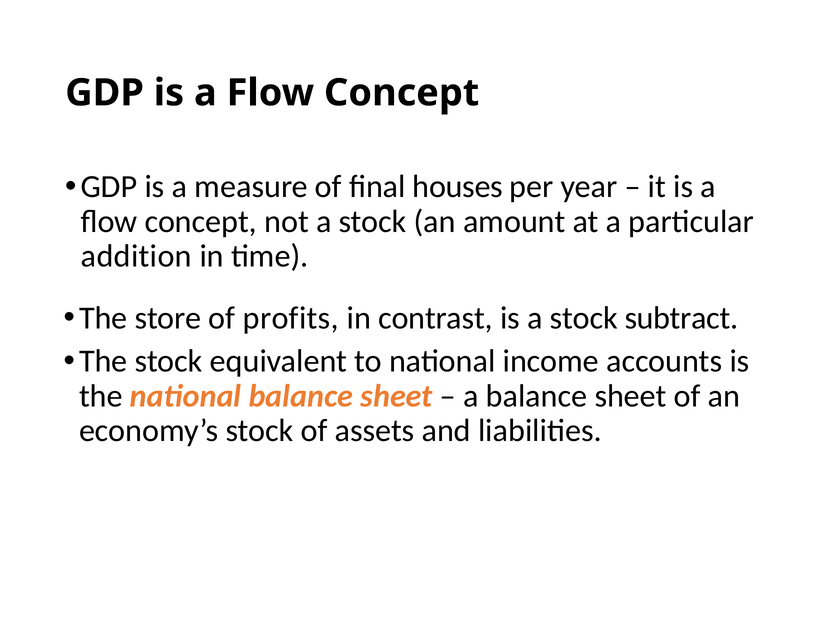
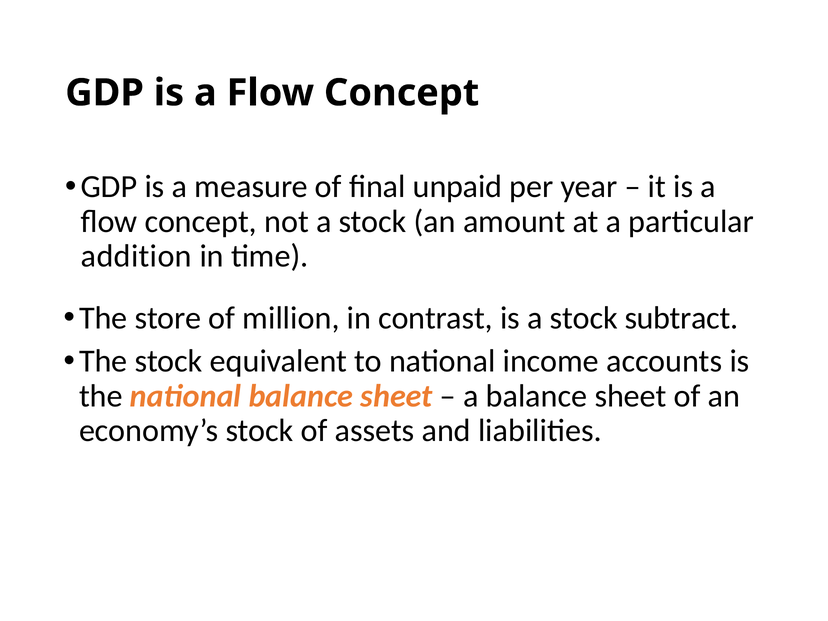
houses: houses -> unpaid
profits: profits -> million
